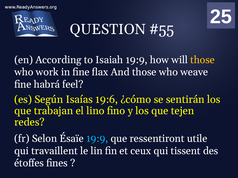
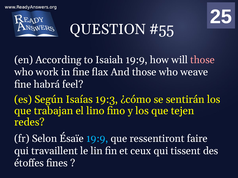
those at (203, 60) colour: yellow -> pink
19:6: 19:6 -> 19:3
utile: utile -> faire
